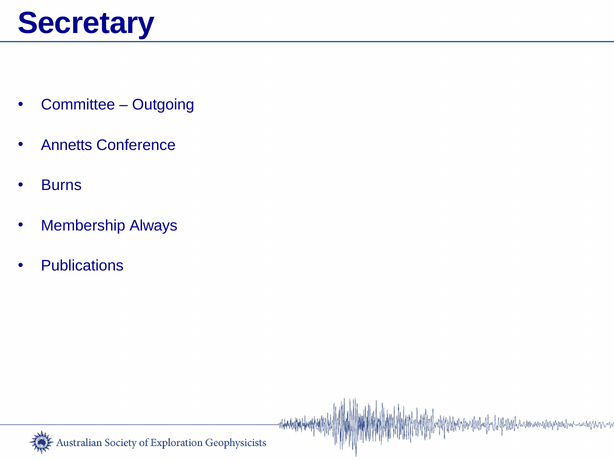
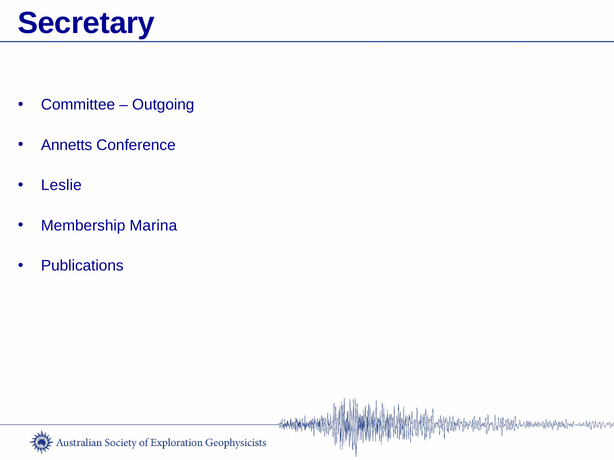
Burns: Burns -> Leslie
Always: Always -> Marina
